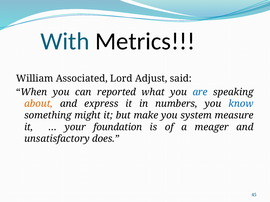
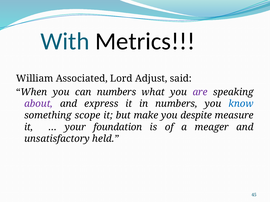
can reported: reported -> numbers
are colour: blue -> purple
about colour: orange -> purple
might: might -> scope
system: system -> despite
does: does -> held
